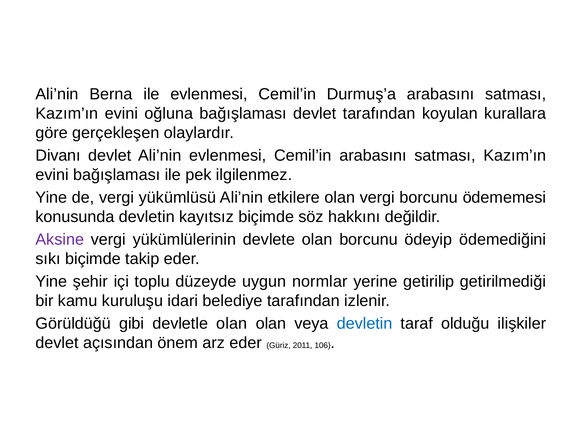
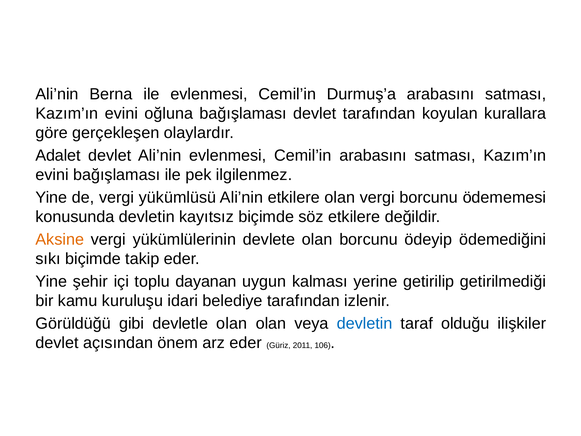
Divanı: Divanı -> Adalet
söz hakkını: hakkını -> etkilere
Aksine colour: purple -> orange
düzeyde: düzeyde -> dayanan
normlar: normlar -> kalması
